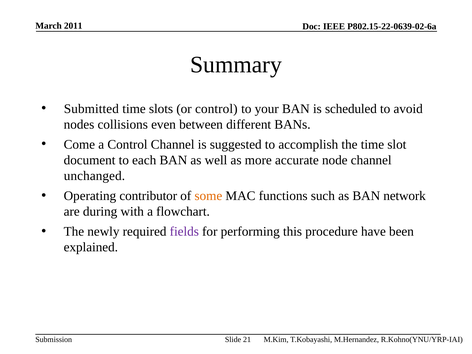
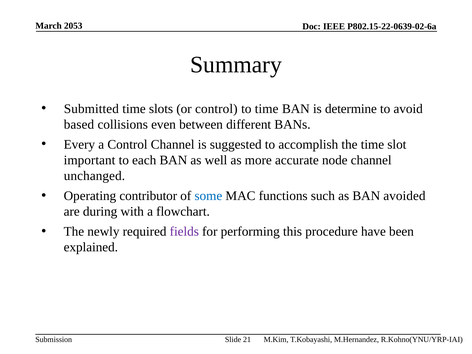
2011: 2011 -> 2053
to your: your -> time
scheduled: scheduled -> determine
nodes: nodes -> based
Come: Come -> Every
document: document -> important
some colour: orange -> blue
network: network -> avoided
